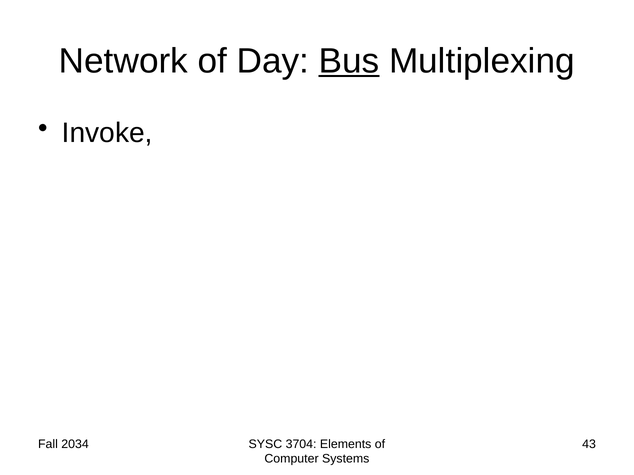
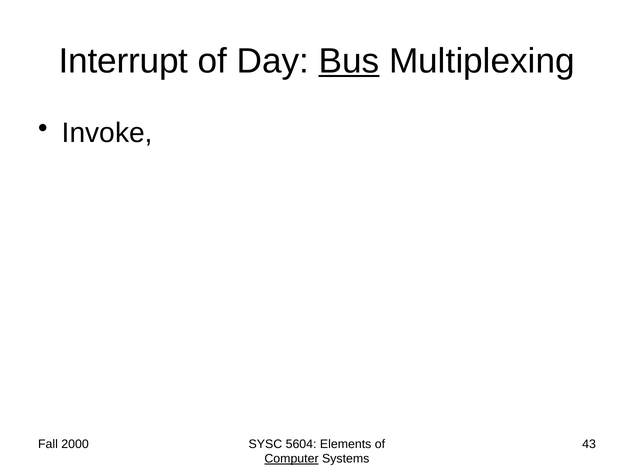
Network: Network -> Interrupt
2034: 2034 -> 2000
3704: 3704 -> 5604
Computer underline: none -> present
